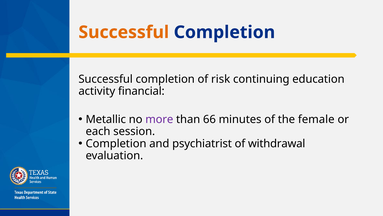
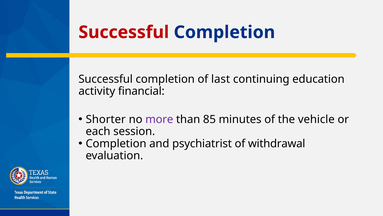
Successful at (124, 32) colour: orange -> red
risk: risk -> last
Metallic: Metallic -> Shorter
66: 66 -> 85
female: female -> vehicle
